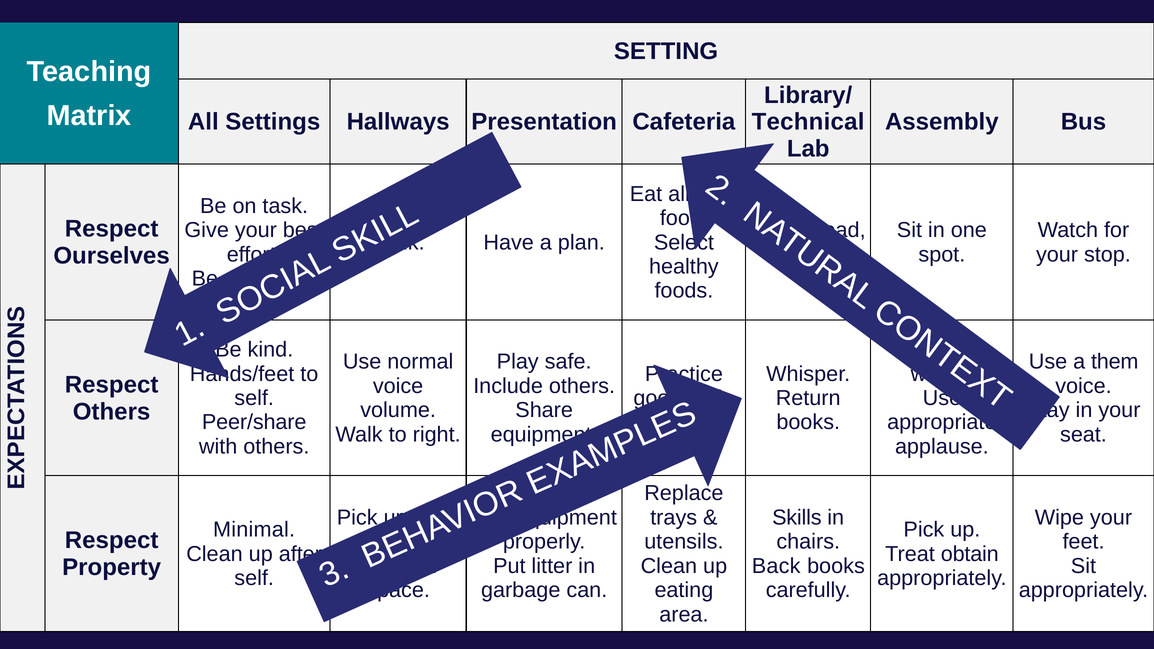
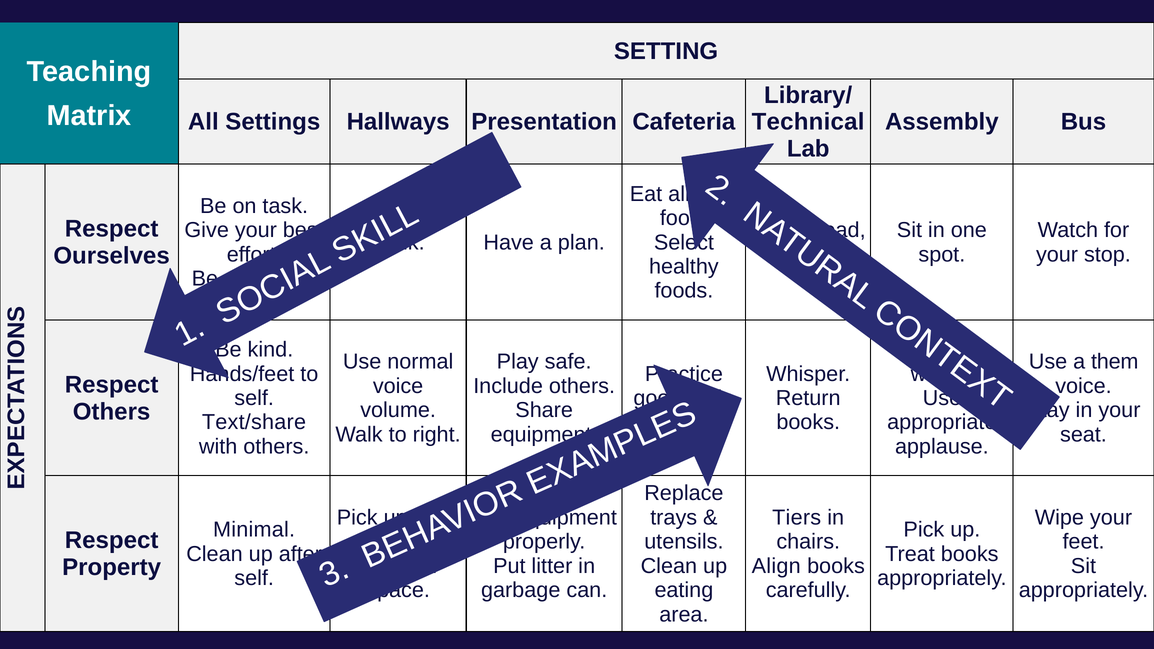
Peer/share: Peer/share -> Text/share
Skills: Skills -> Tiers
Treat obtain: obtain -> books
Back: Back -> Align
